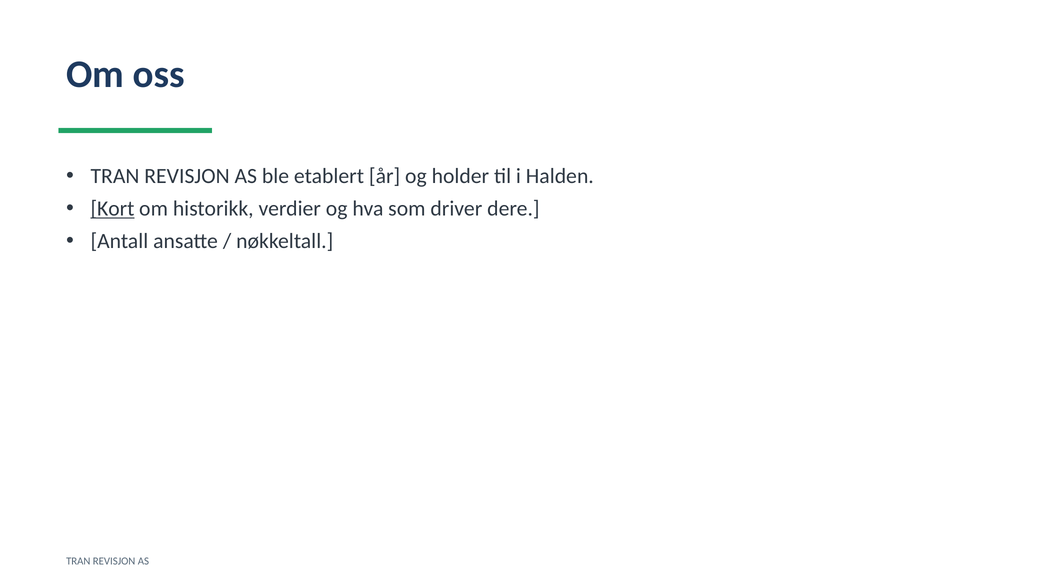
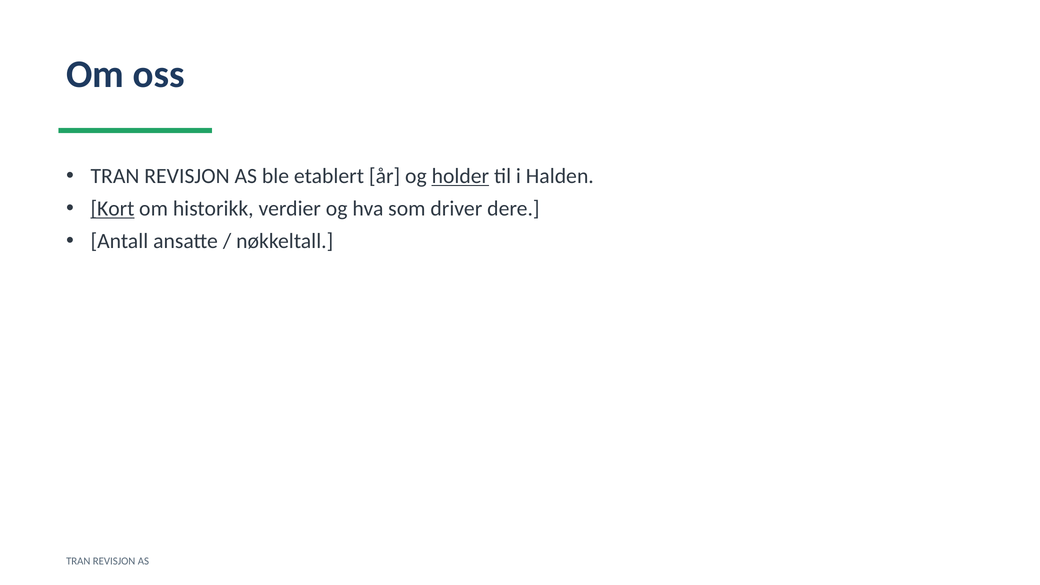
holder underline: none -> present
